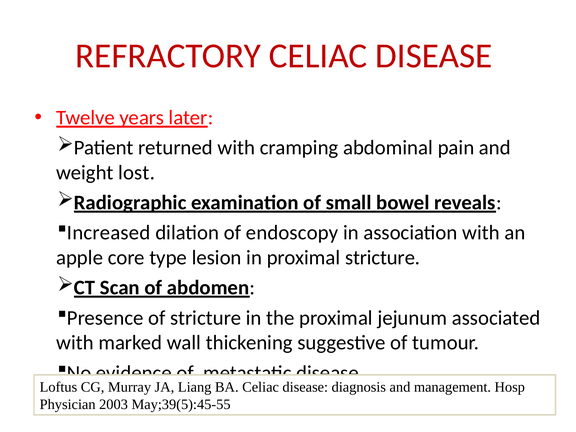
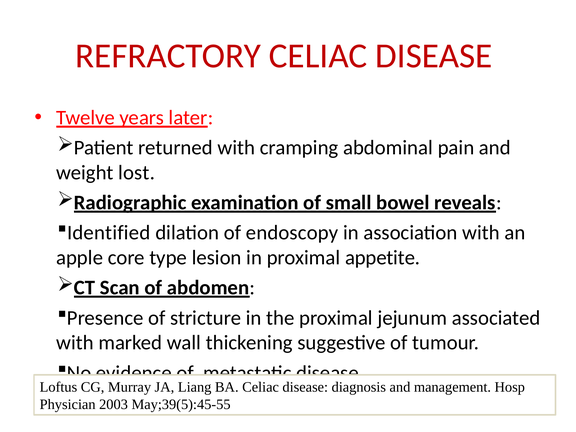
Increased: Increased -> Identified
proximal stricture: stricture -> appetite
